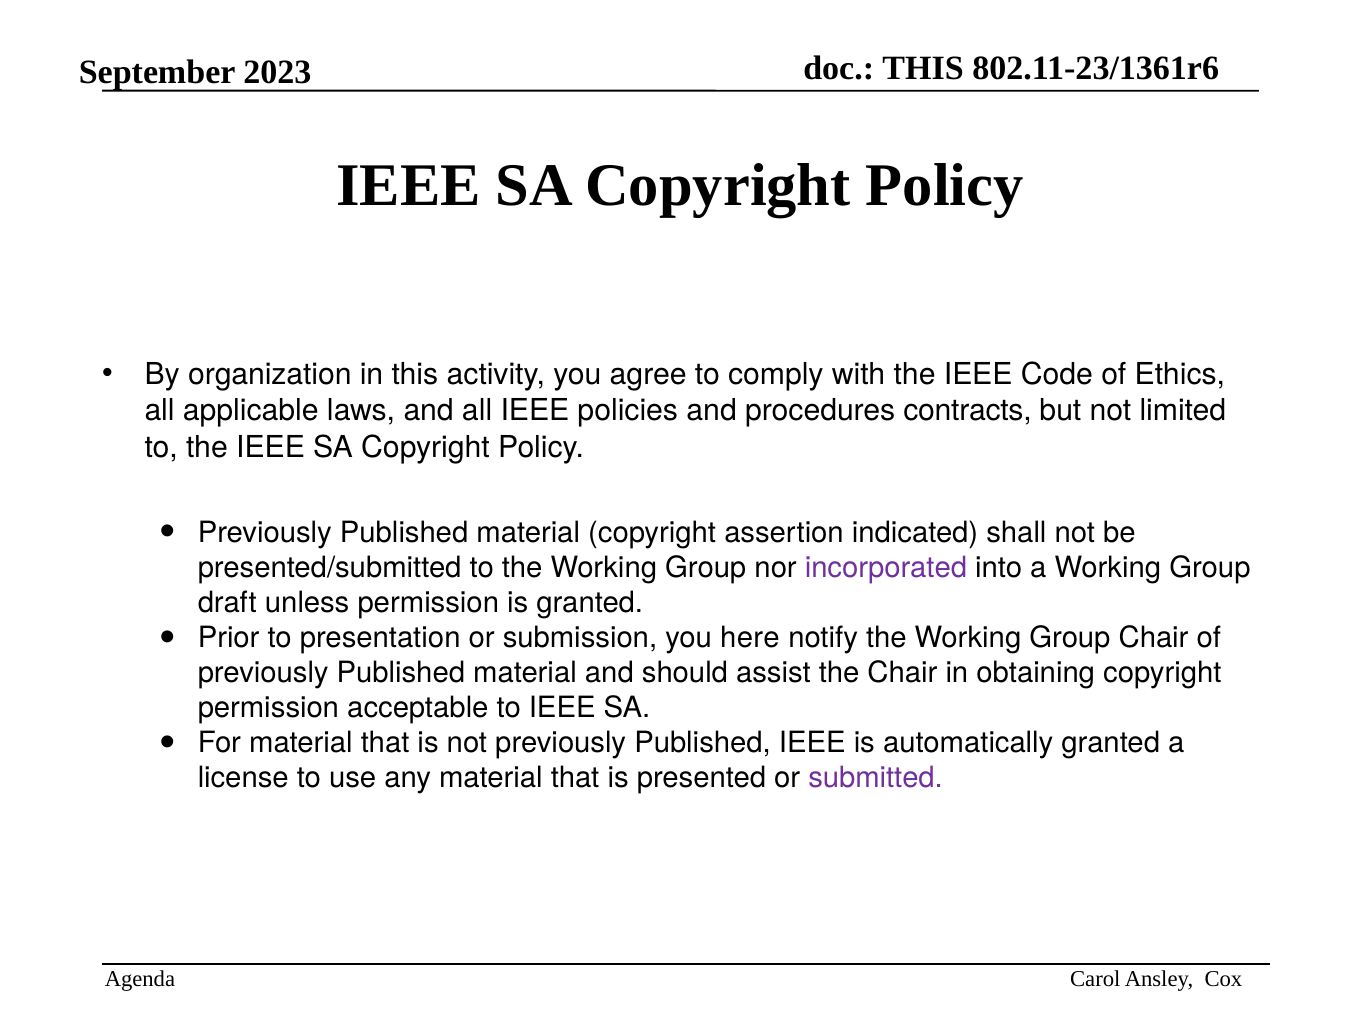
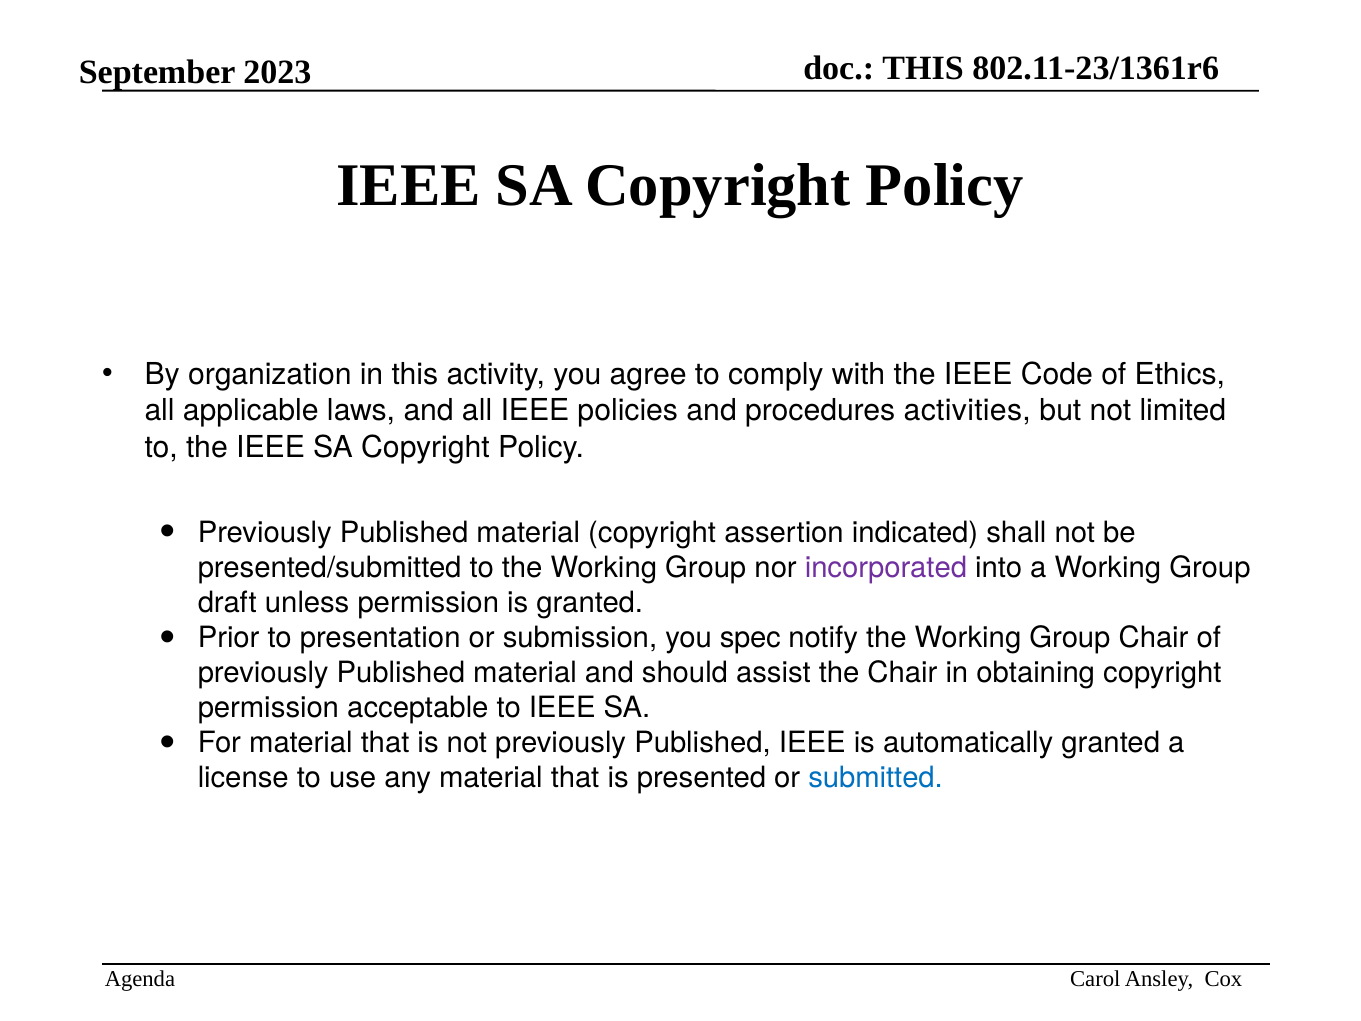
contracts: contracts -> activities
here: here -> spec
submitted colour: purple -> blue
